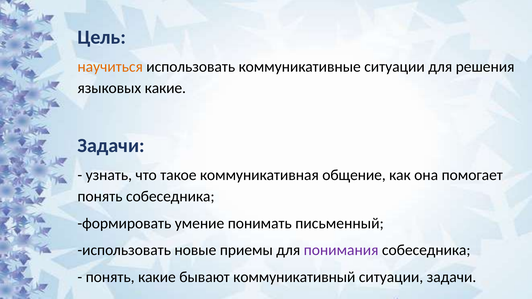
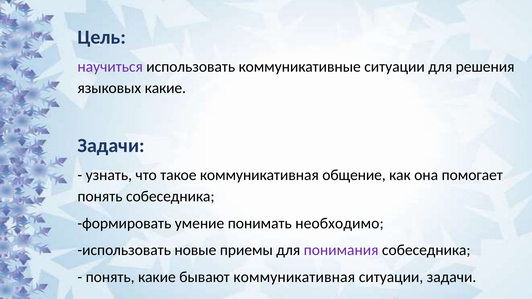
научиться colour: orange -> purple
письменный: письменный -> необходимо
бывают коммуникативный: коммуникативный -> коммуникативная
